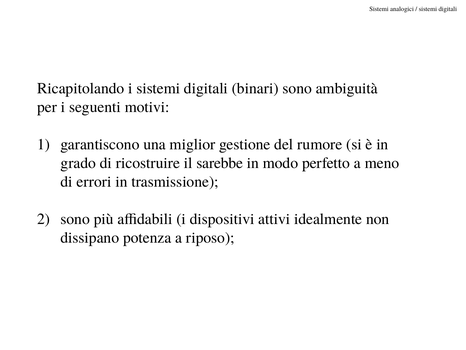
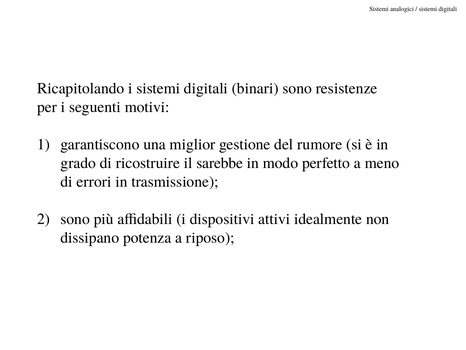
ambiguità: ambiguità -> resistenze
